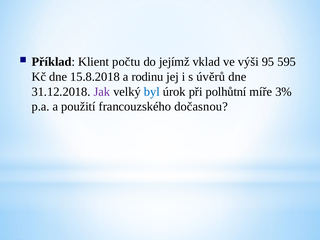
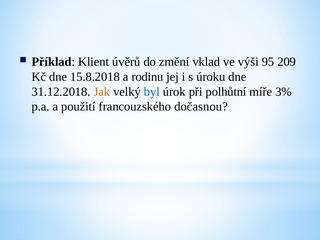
počtu: počtu -> úvěrů
jejímž: jejímž -> změní
595: 595 -> 209
úvěrů: úvěrů -> úroku
Jak colour: purple -> orange
